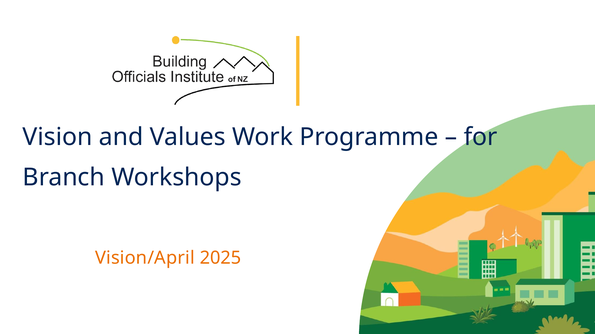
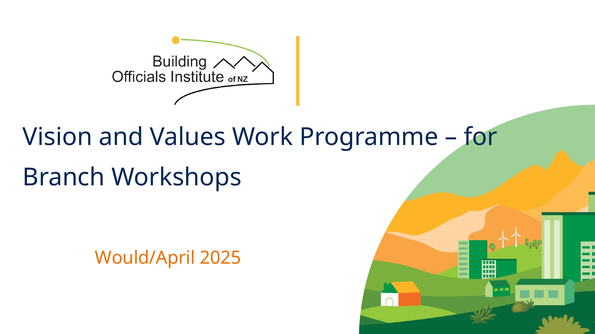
Vision/April: Vision/April -> Would/April
